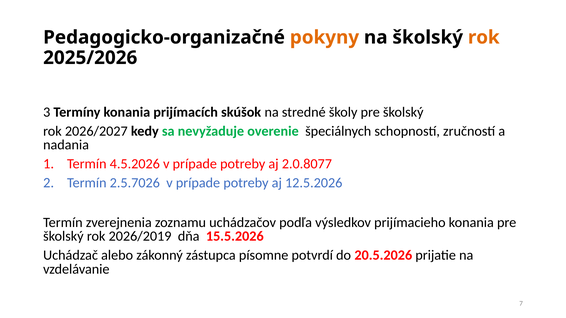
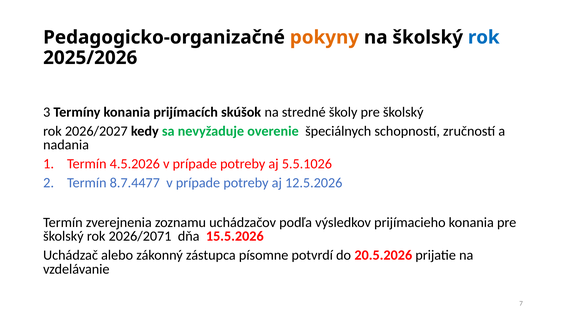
rok at (484, 37) colour: orange -> blue
2.0.8077: 2.0.8077 -> 5.5.1026
2.5.7026: 2.5.7026 -> 8.7.4477
2026/2019: 2026/2019 -> 2026/2071
